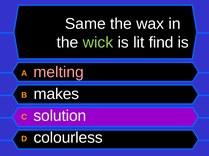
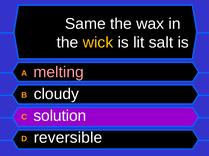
wick colour: light green -> yellow
find: find -> salt
makes: makes -> cloudy
colourless: colourless -> reversible
